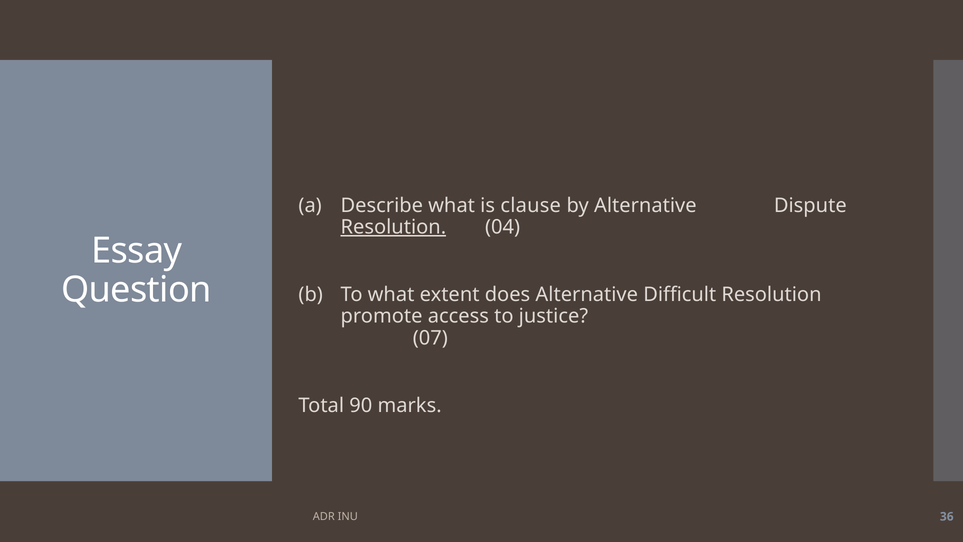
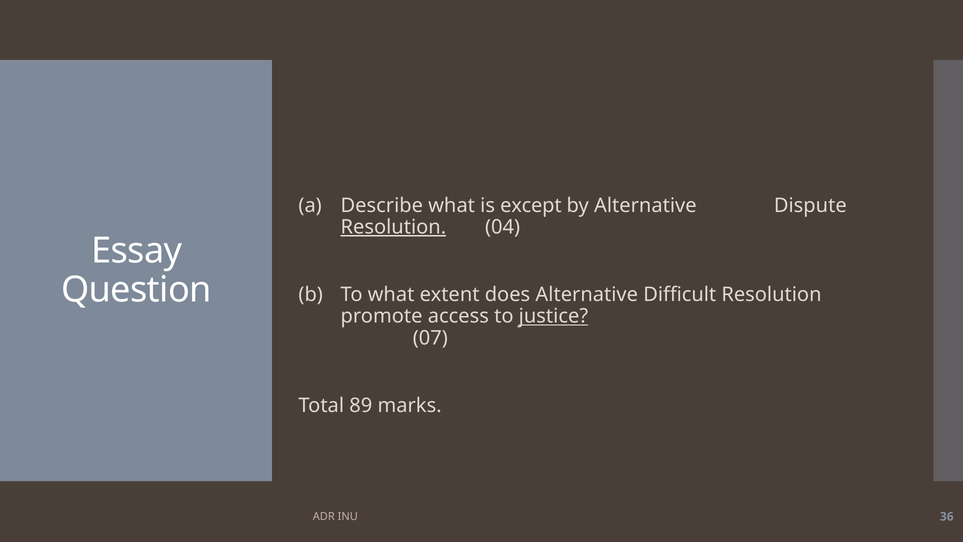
clause: clause -> except
justice underline: none -> present
90: 90 -> 89
